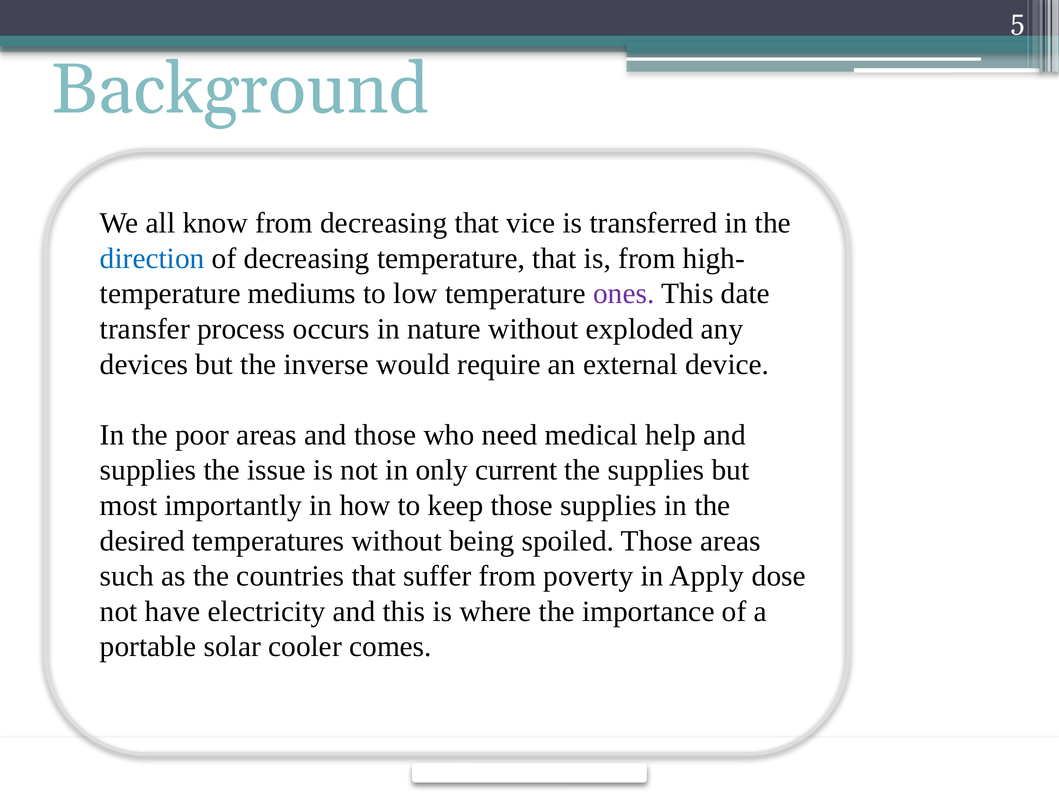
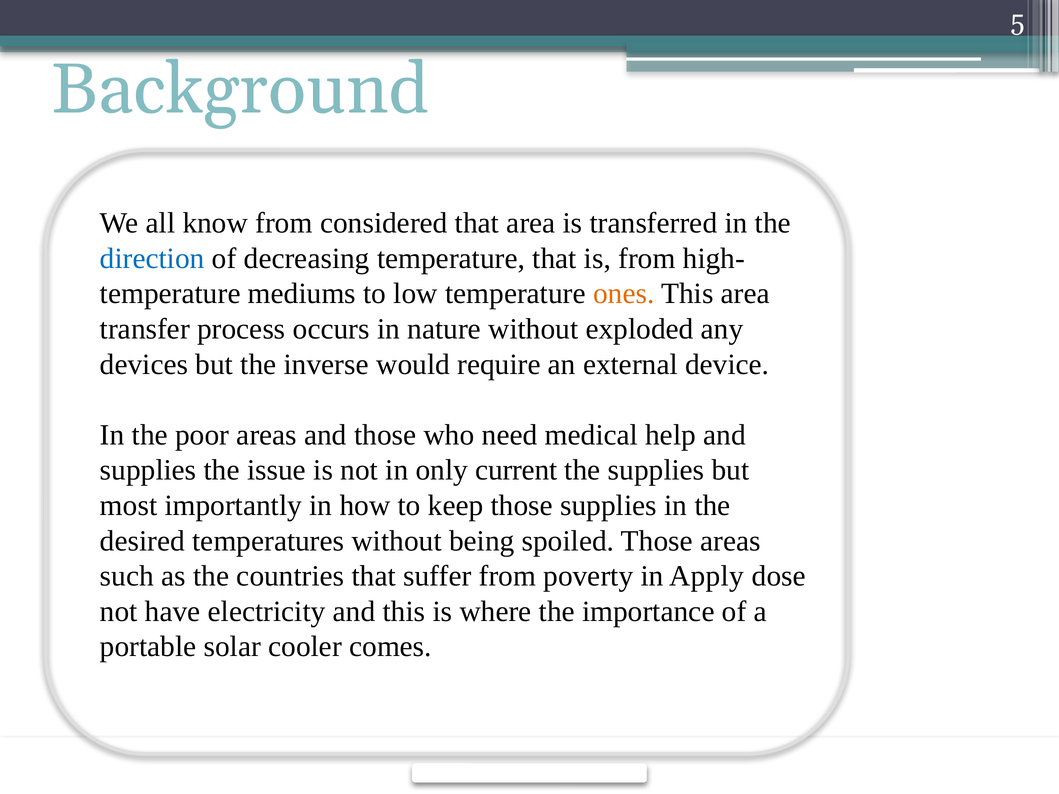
from decreasing: decreasing -> considered
that vice: vice -> area
ones colour: purple -> orange
This date: date -> area
